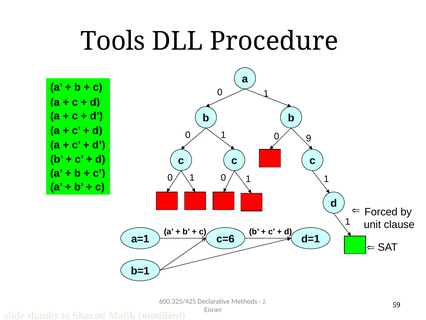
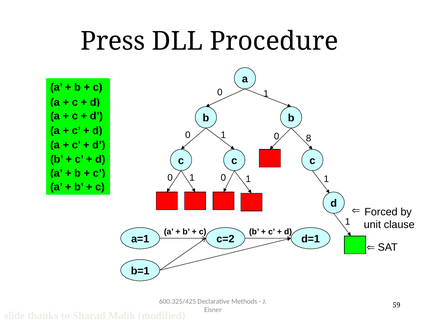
Tools: Tools -> Press
9: 9 -> 8
c=6: c=6 -> c=2
